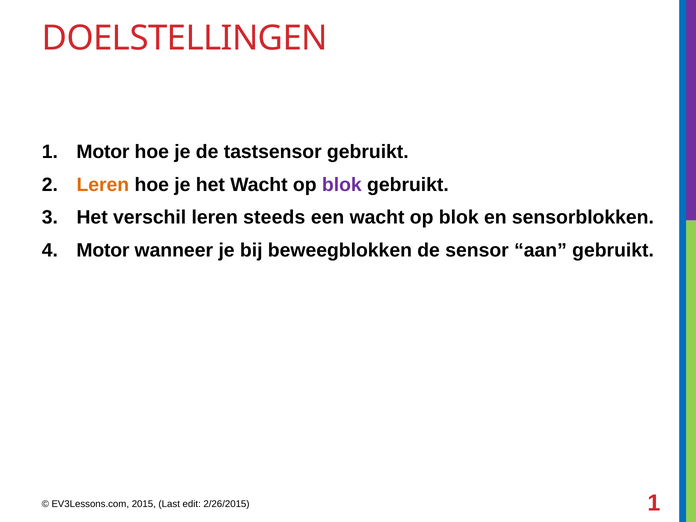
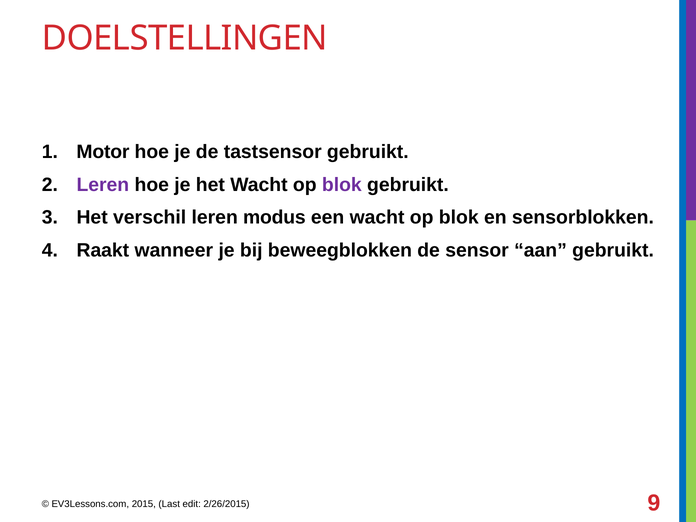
Leren at (103, 185) colour: orange -> purple
steeds: steeds -> modus
Motor at (103, 251): Motor -> Raakt
2/26/2015 1: 1 -> 9
